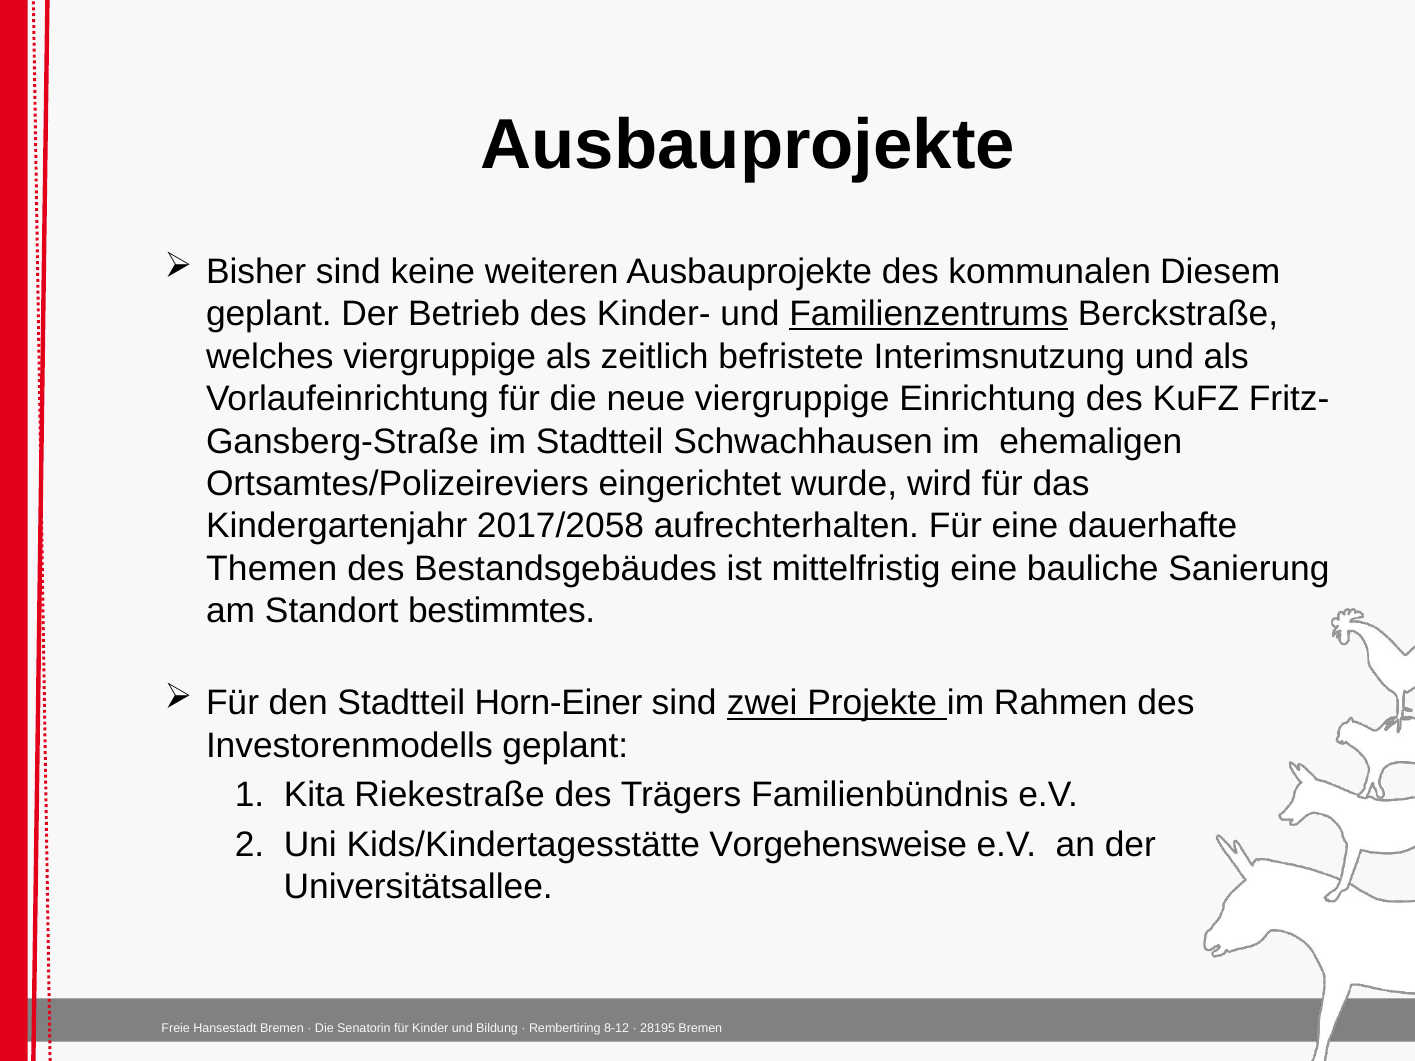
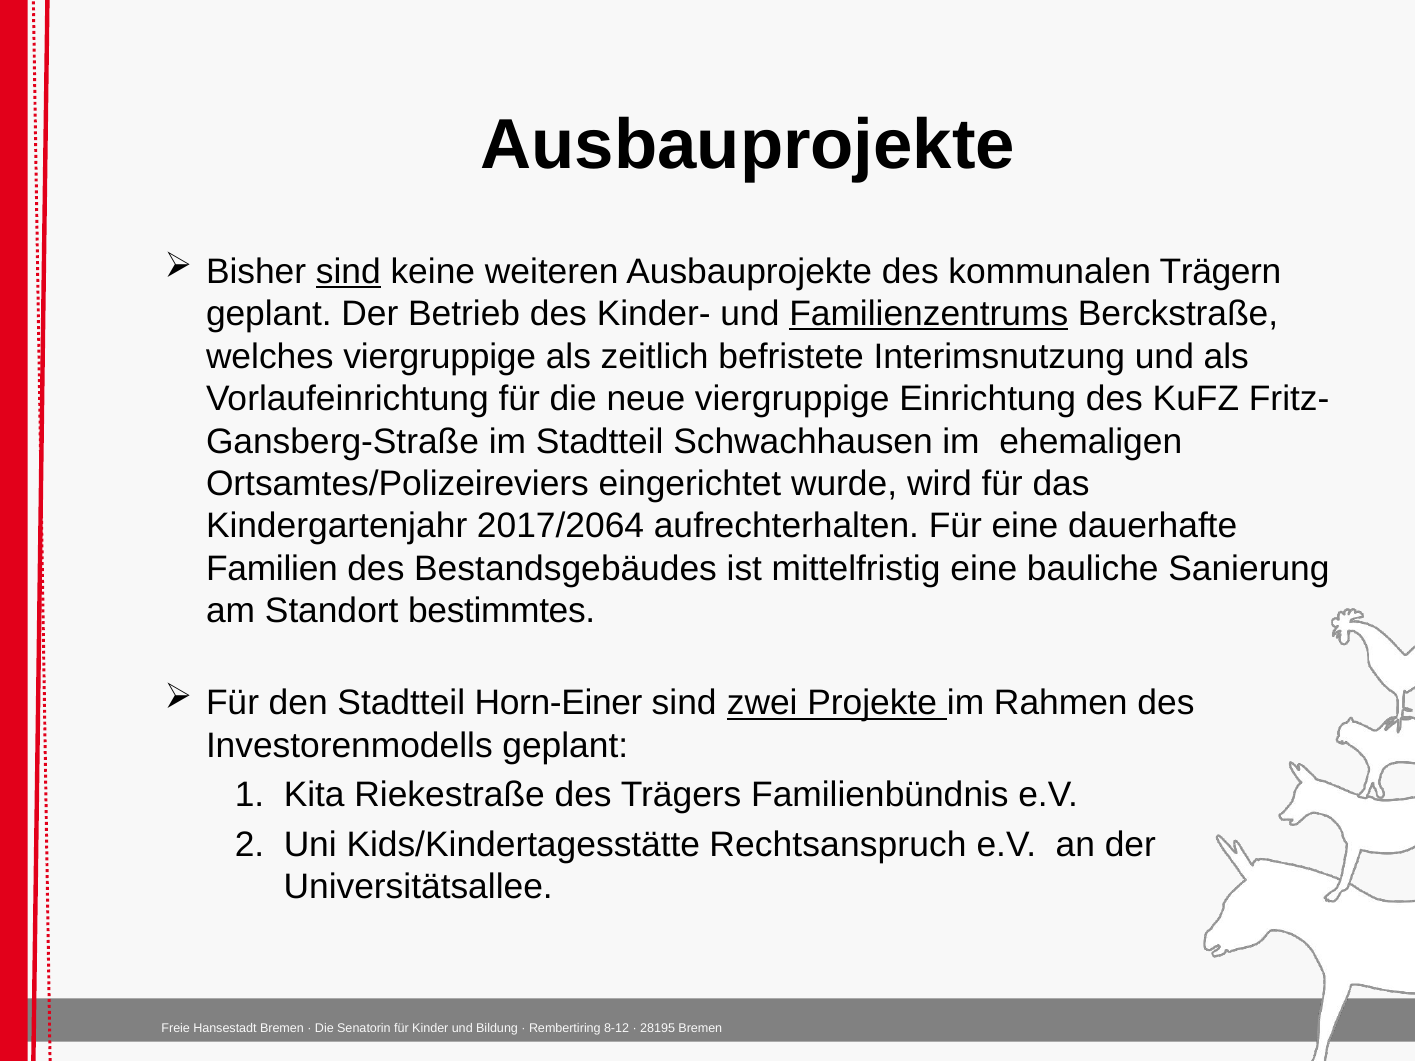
sind at (348, 272) underline: none -> present
Diesem: Diesem -> Trägern
2017/2058: 2017/2058 -> 2017/2064
Themen: Themen -> Familien
Vorgehensweise: Vorgehensweise -> Rechtsanspruch
